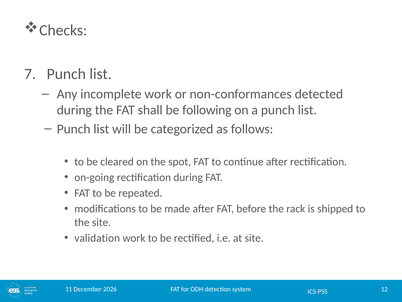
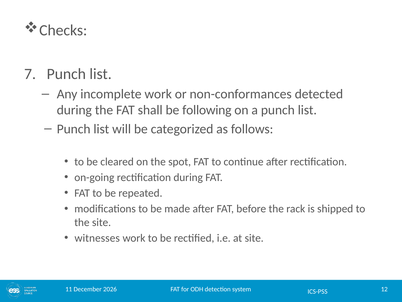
validation: validation -> witnesses
